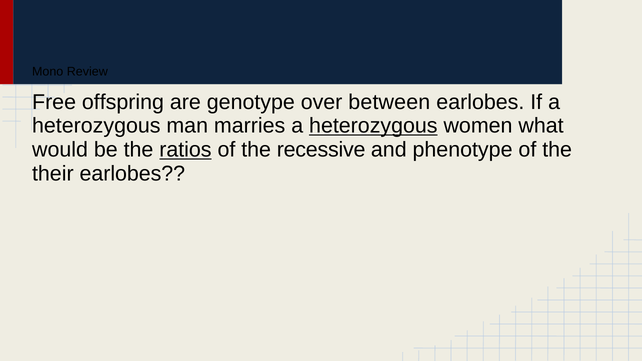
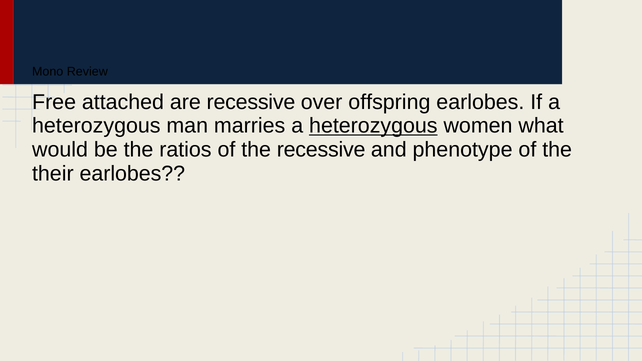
offspring: offspring -> attached
are genotype: genotype -> recessive
between: between -> offspring
ratios underline: present -> none
